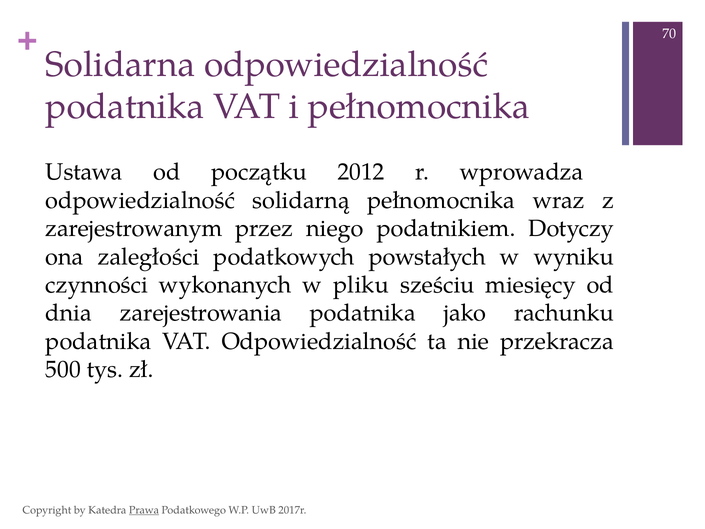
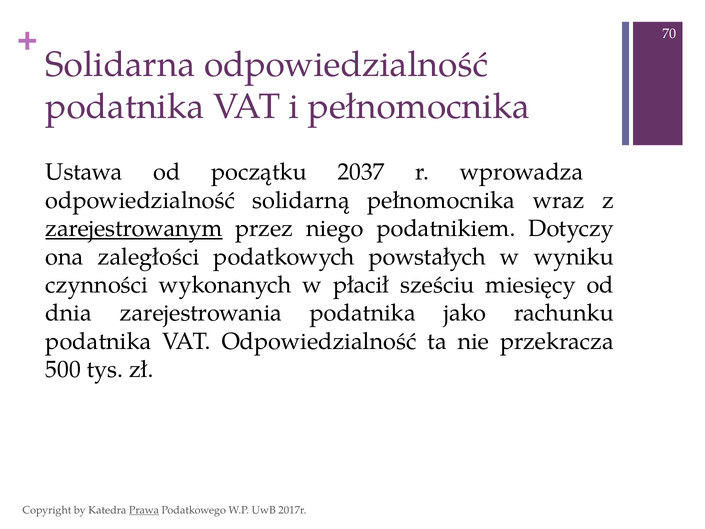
2012: 2012 -> 2037
zarejestrowanym underline: none -> present
pliku: pliku -> płacił
